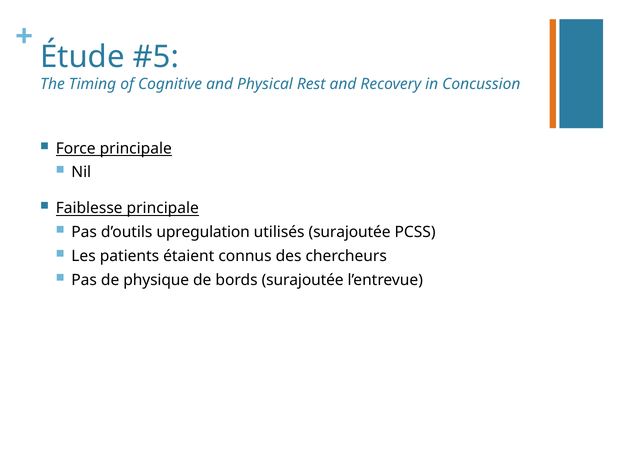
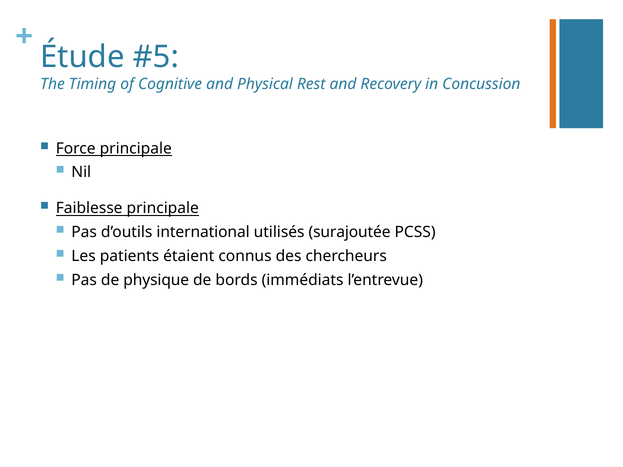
upregulation: upregulation -> international
bords surajoutée: surajoutée -> immédiats
